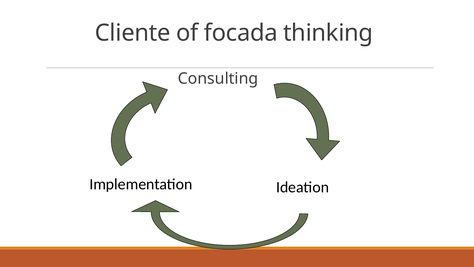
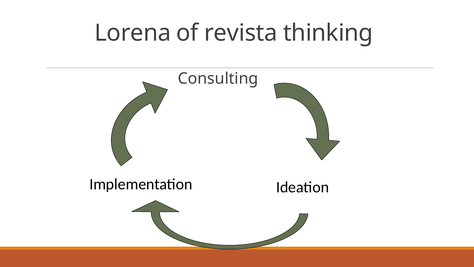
Cliente: Cliente -> Lorena
focada: focada -> revista
